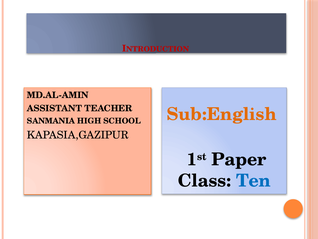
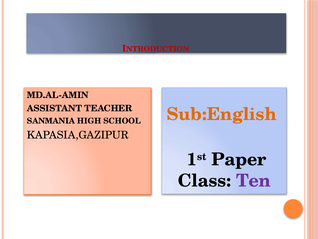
Ten colour: blue -> purple
